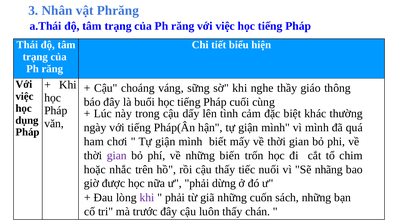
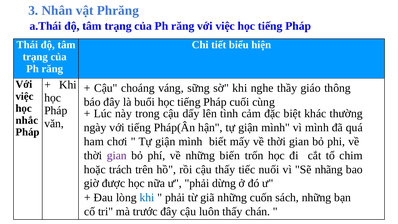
dụng: dụng -> nhắc
nhắc: nhắc -> trách
khi at (147, 197) colour: purple -> blue
